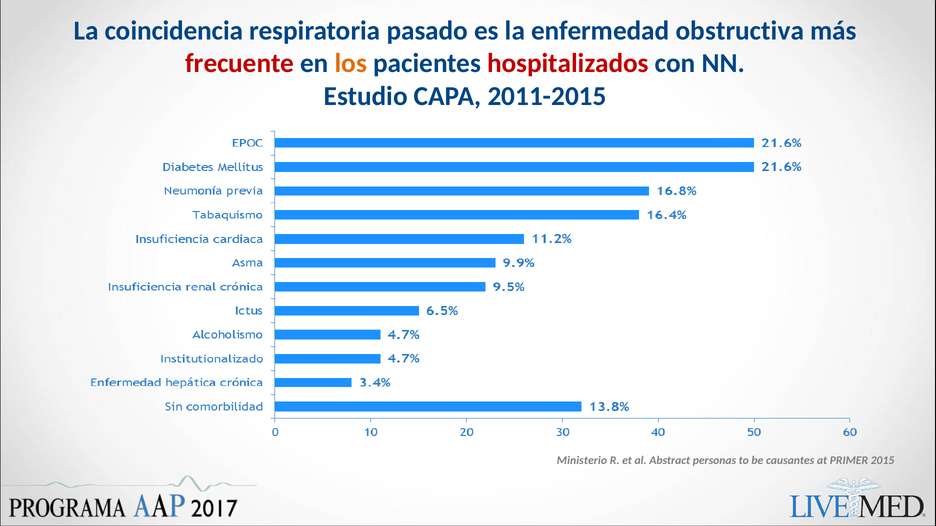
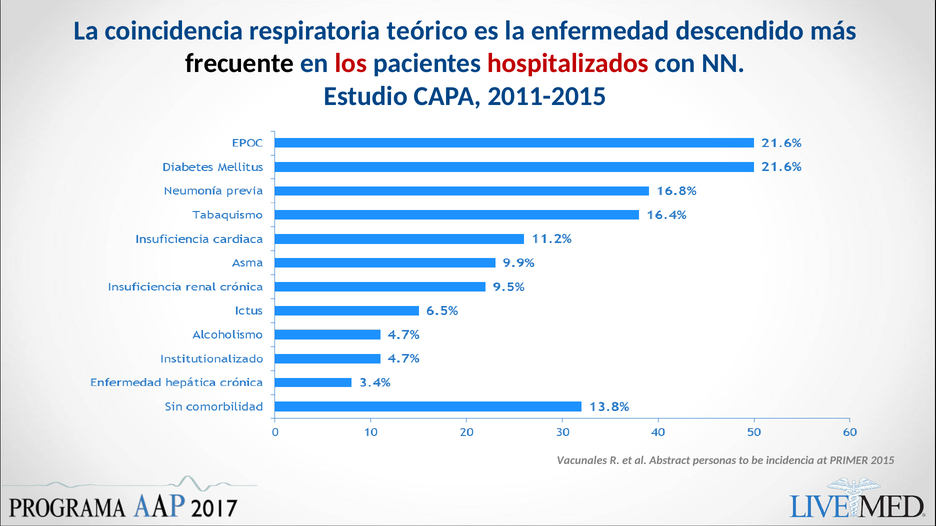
pasado: pasado -> teórico
obstructiva: obstructiva -> descendido
frecuente colour: red -> black
los colour: orange -> red
Ministerio: Ministerio -> Vacunales
causantes: causantes -> incidencia
